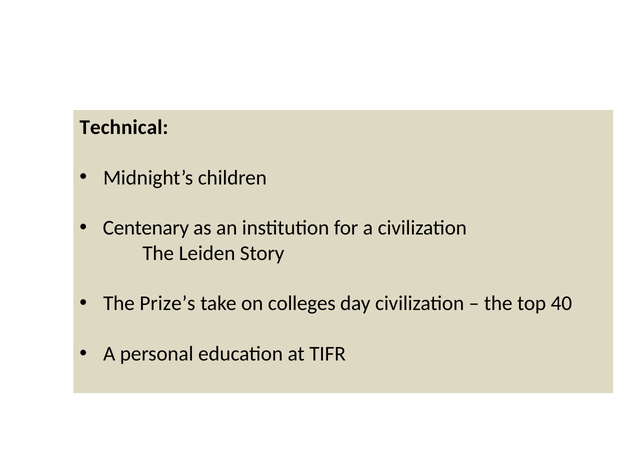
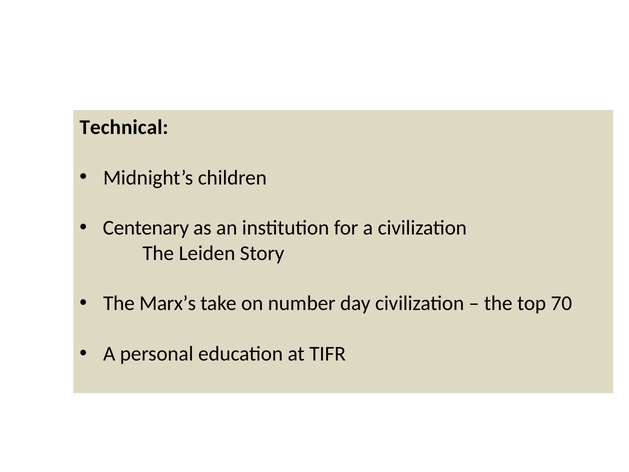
Prize’s: Prize’s -> Marx’s
colleges: colleges -> number
40: 40 -> 70
